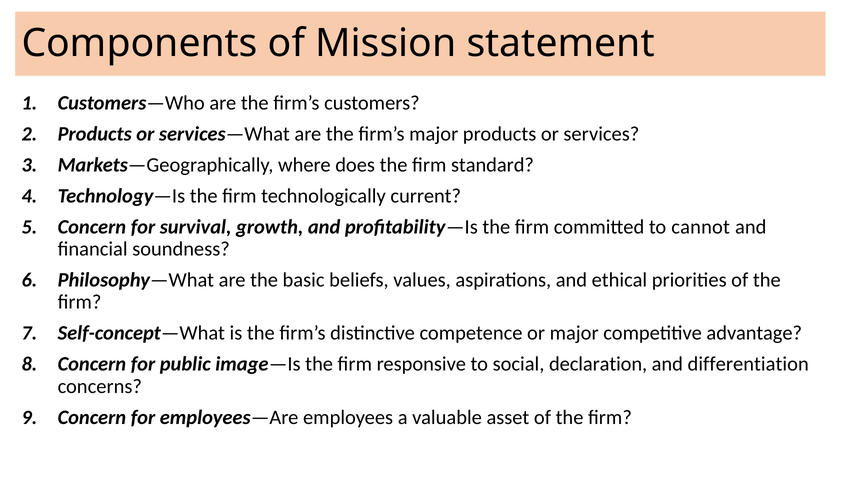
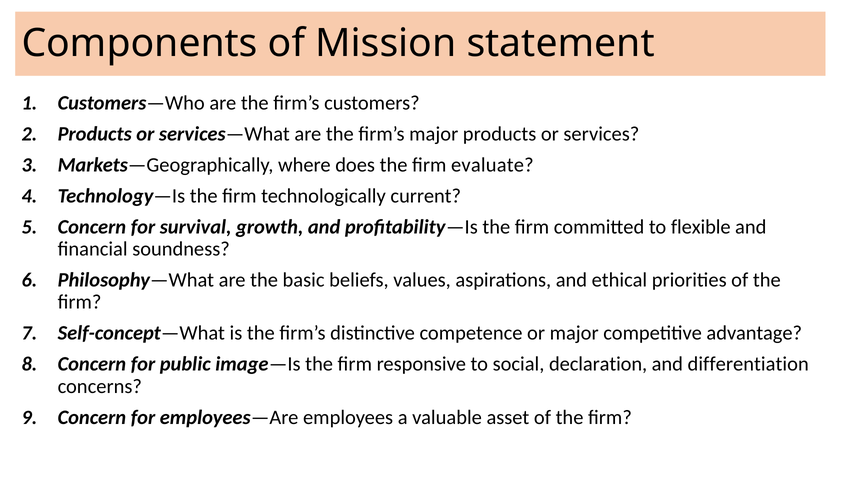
standard: standard -> evaluate
cannot: cannot -> flexible
